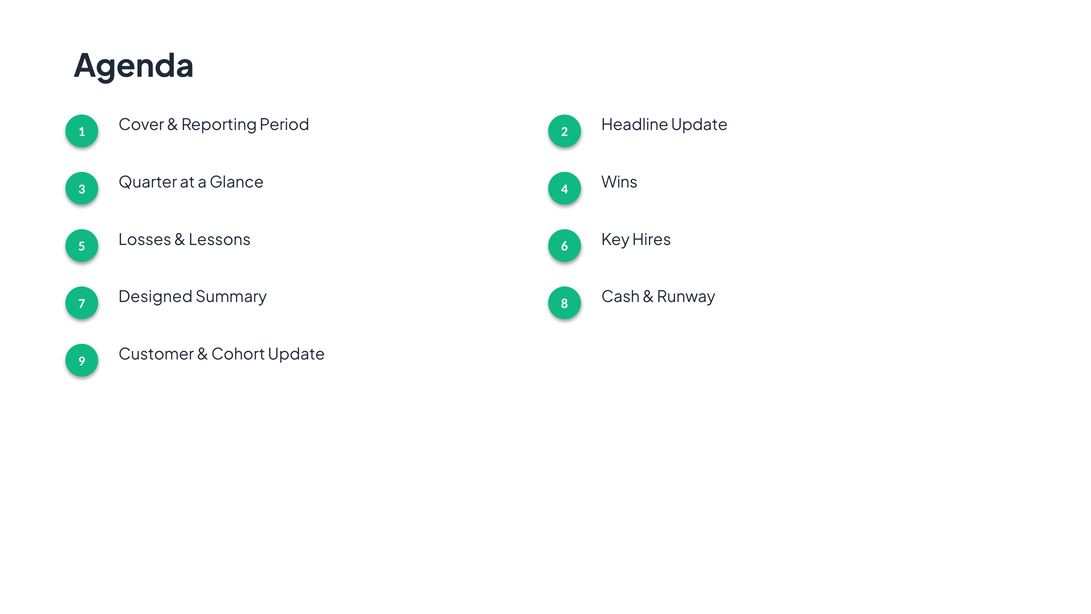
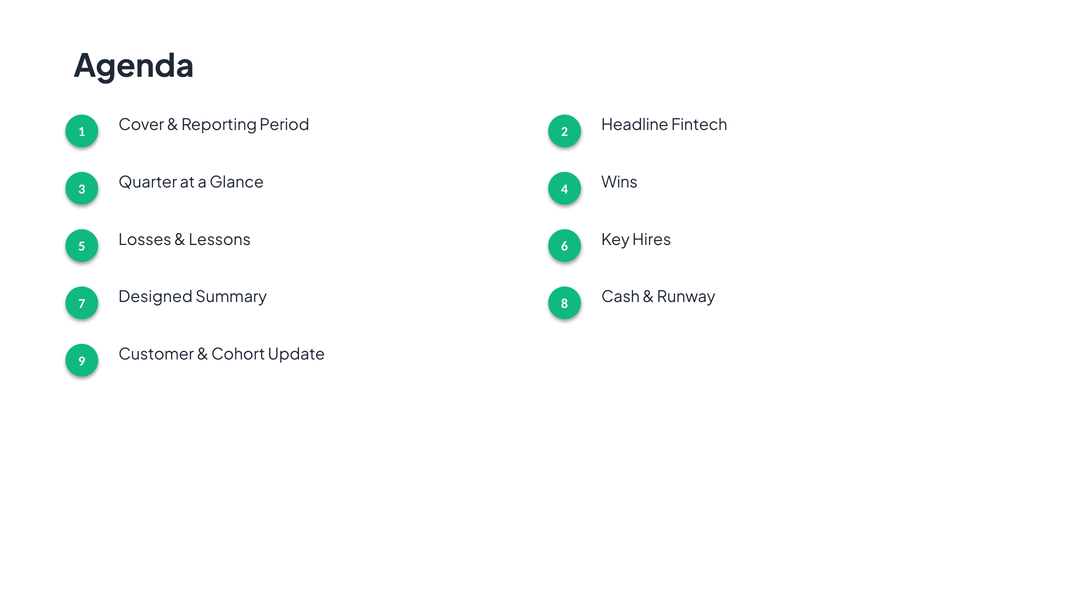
Headline Update: Update -> Fintech
